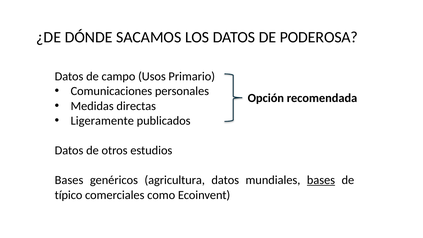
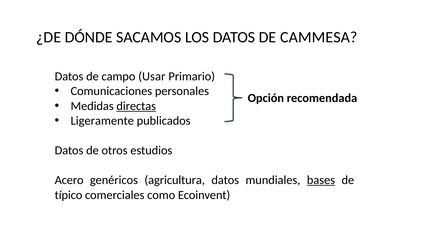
PODEROSA: PODEROSA -> CAMMESA
Usos: Usos -> Usar
directas underline: none -> present
Bases at (69, 180): Bases -> Acero
